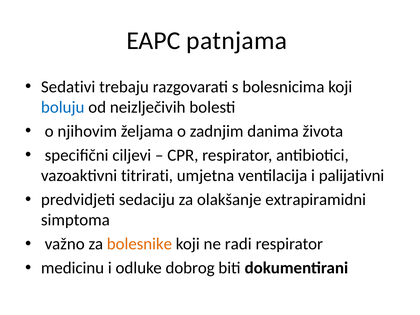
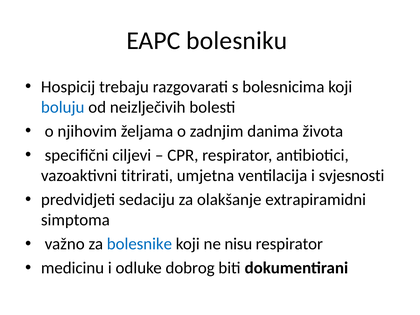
patnjama: patnjama -> bolesniku
Sedativi: Sedativi -> Hospicij
palijativni: palijativni -> svjesnosti
bolesnike colour: orange -> blue
radi: radi -> nisu
